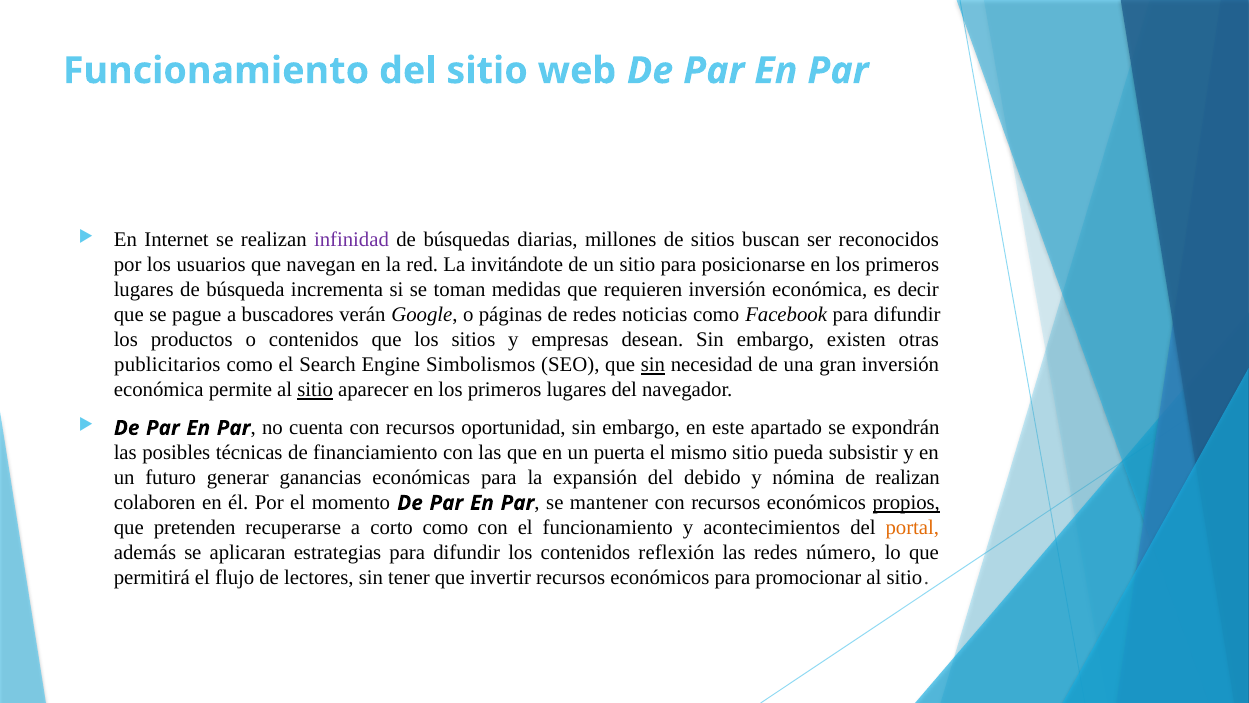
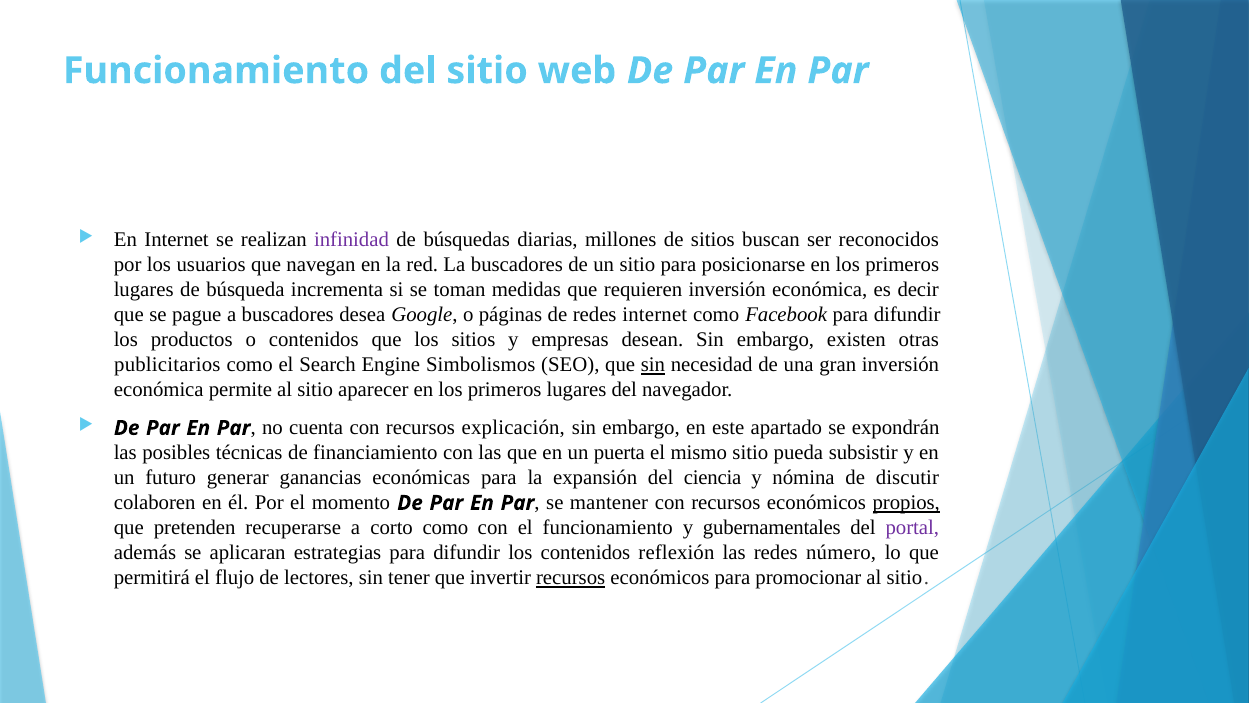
La invitándote: invitándote -> buscadores
verán: verán -> desea
redes noticias: noticias -> internet
sitio at (315, 390) underline: present -> none
oportunidad: oportunidad -> explicación
debido: debido -> ciencia
de realizan: realizan -> discutir
acontecimientos: acontecimientos -> gubernamentales
portal colour: orange -> purple
recursos at (571, 578) underline: none -> present
